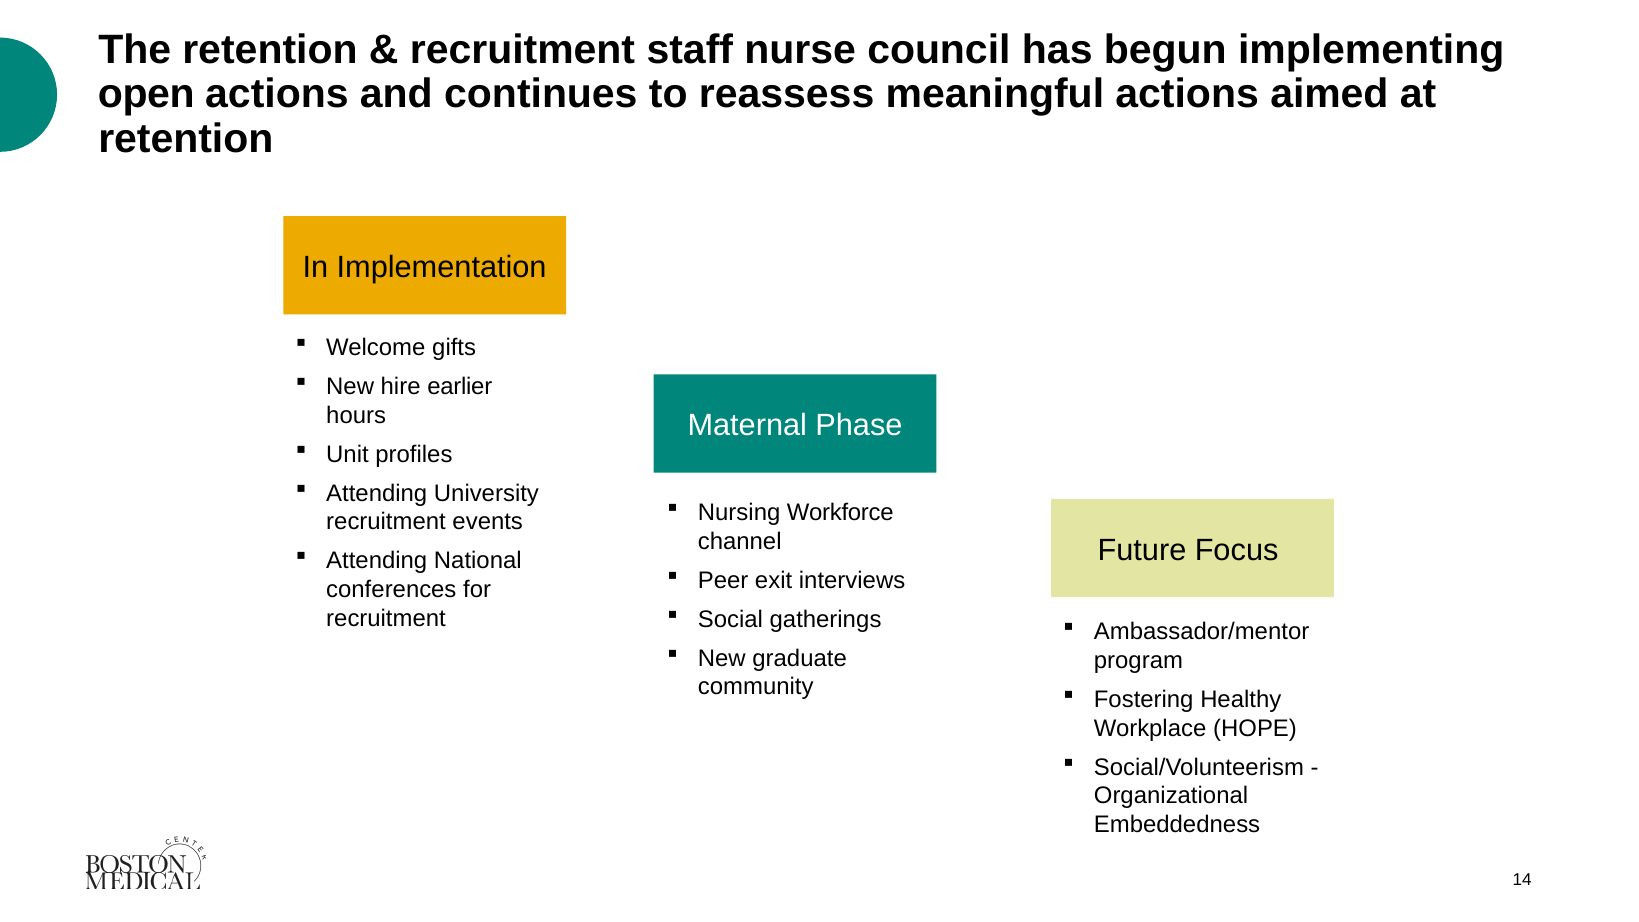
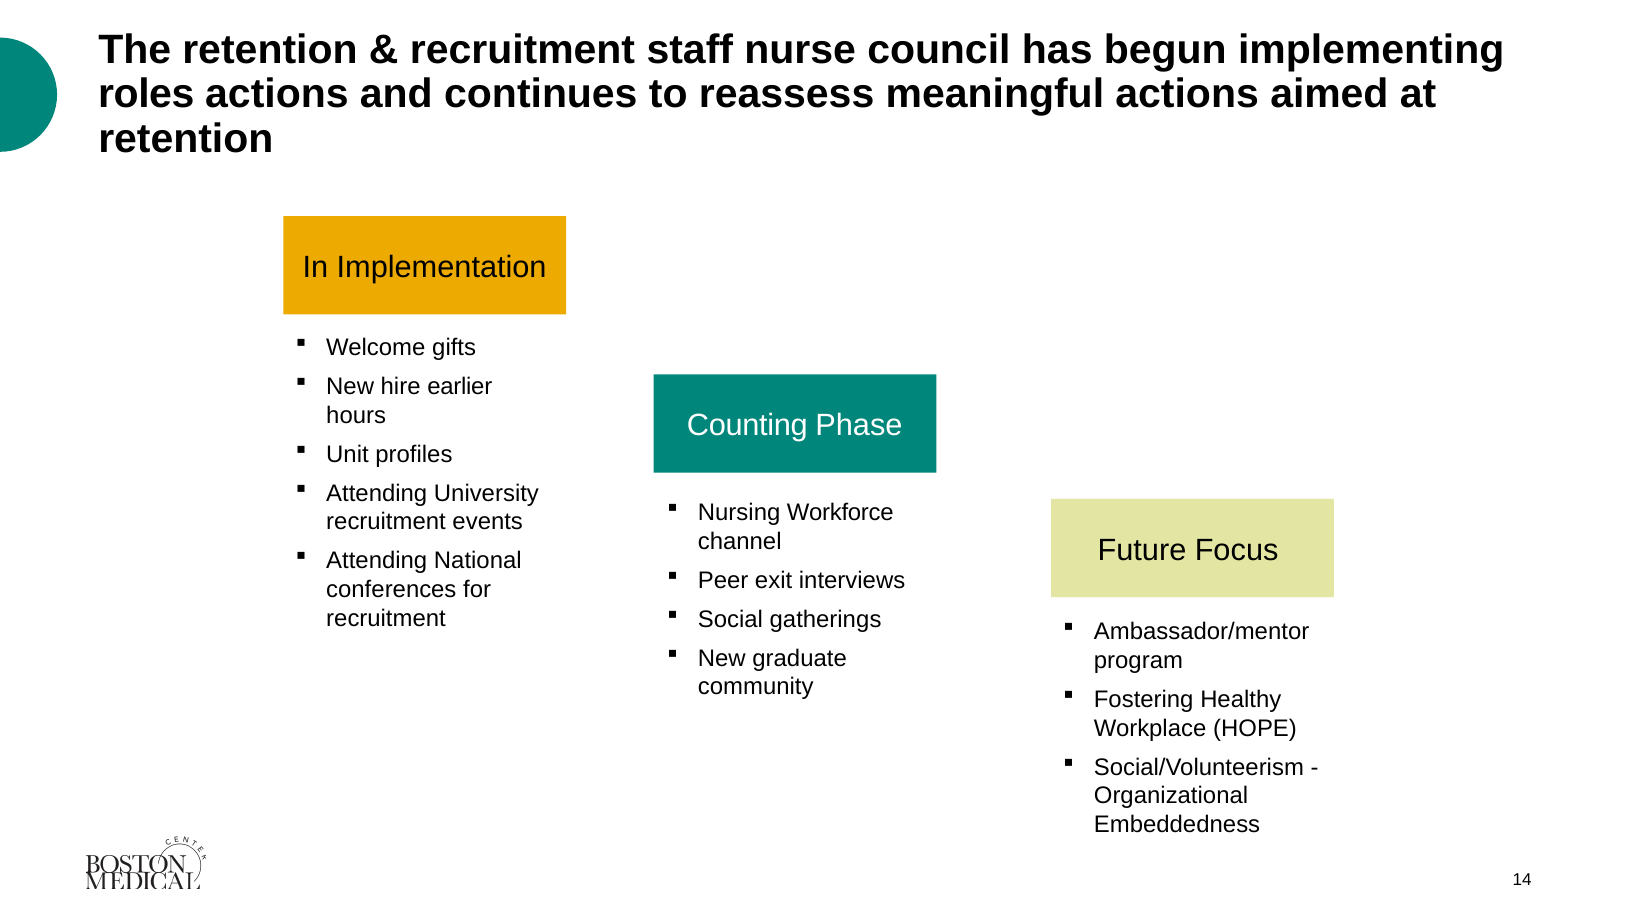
open: open -> roles
Maternal: Maternal -> Counting
